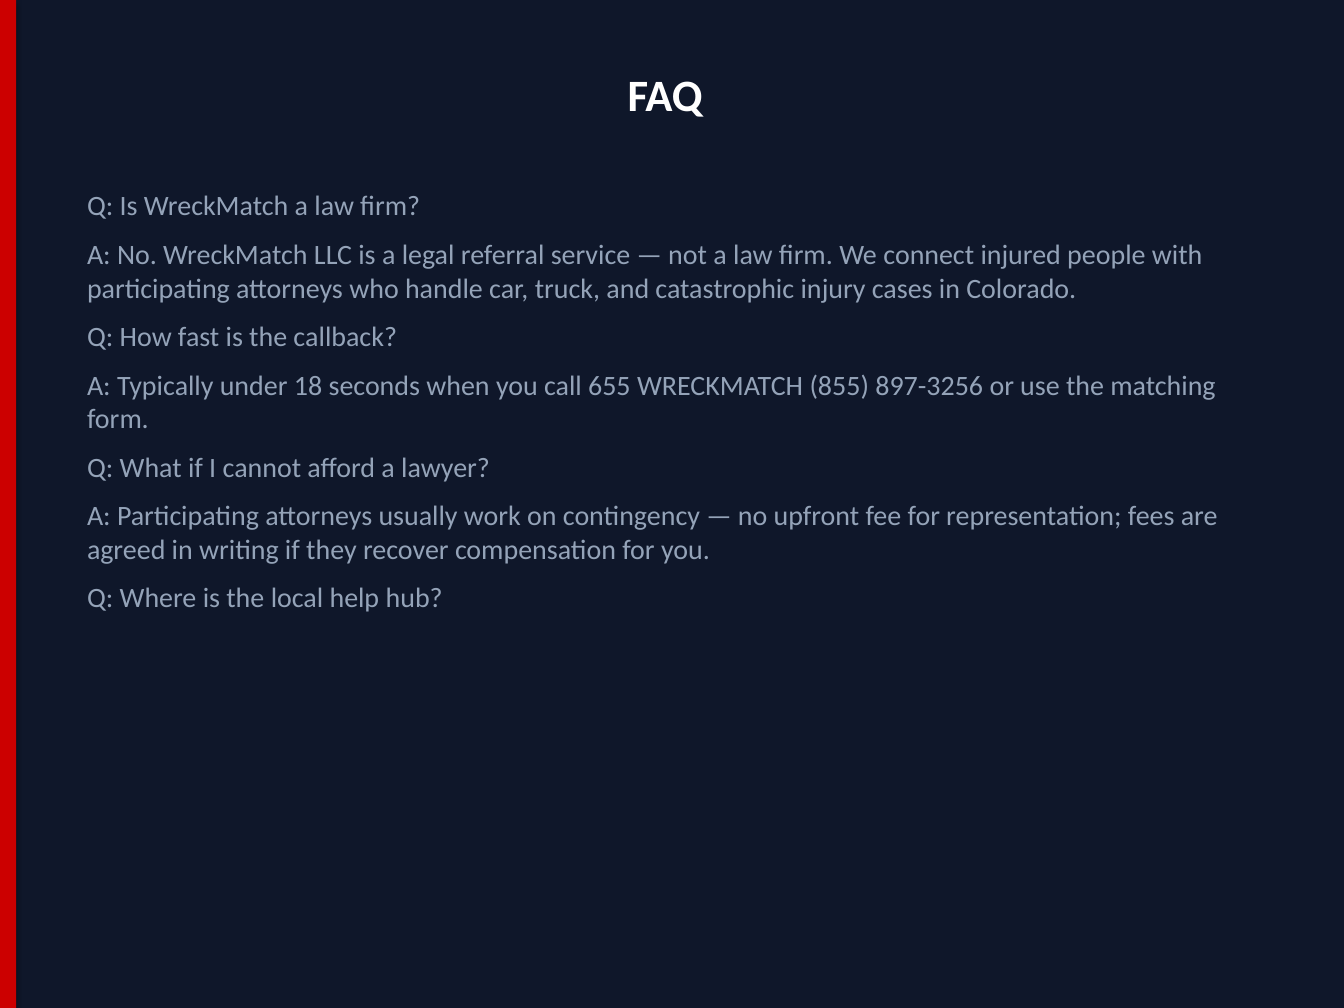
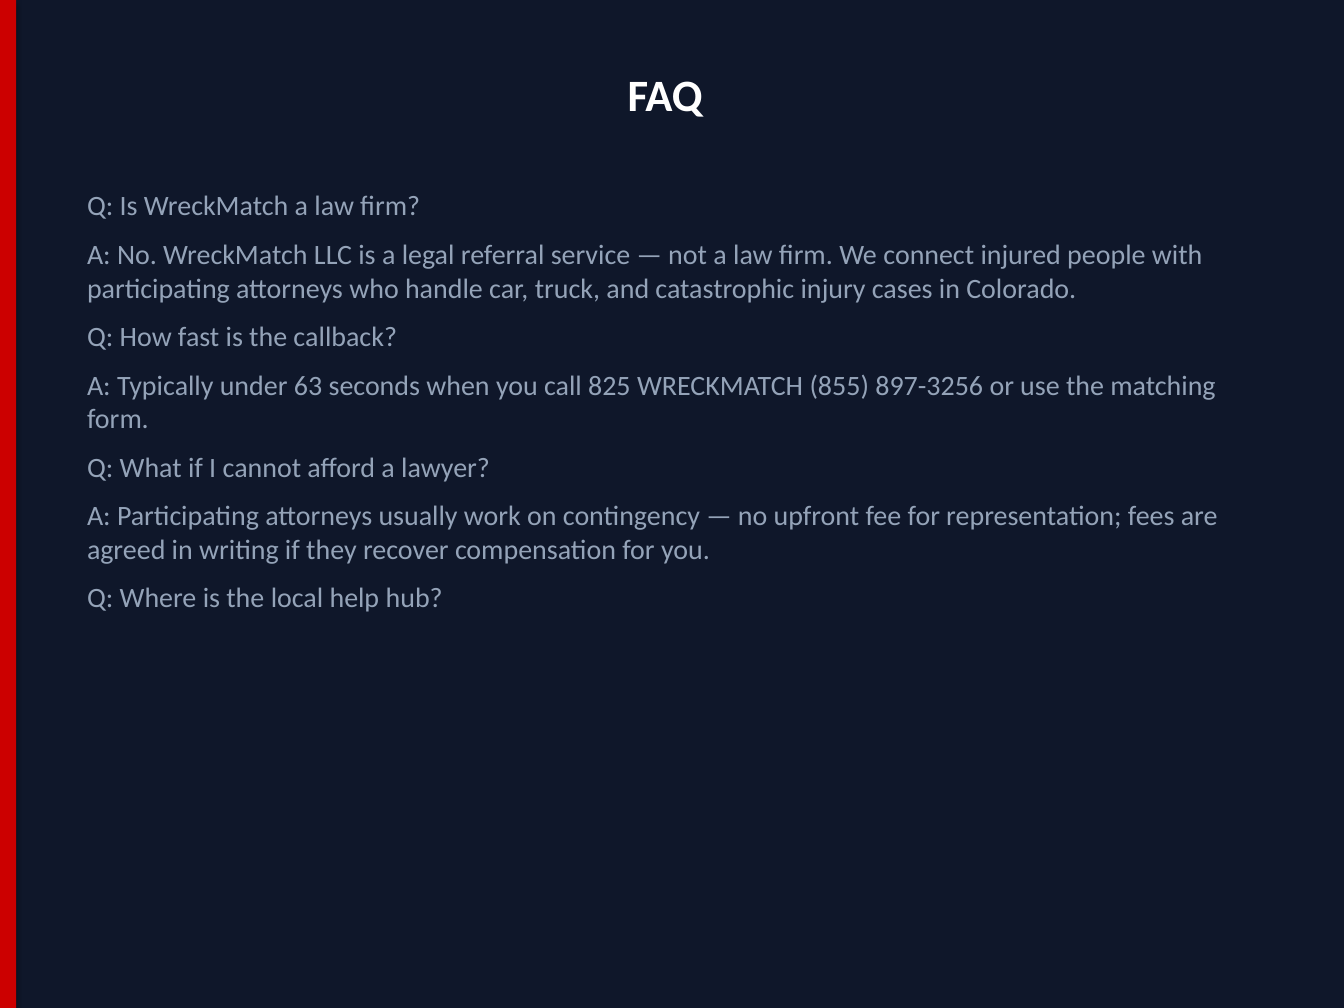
18: 18 -> 63
655: 655 -> 825
